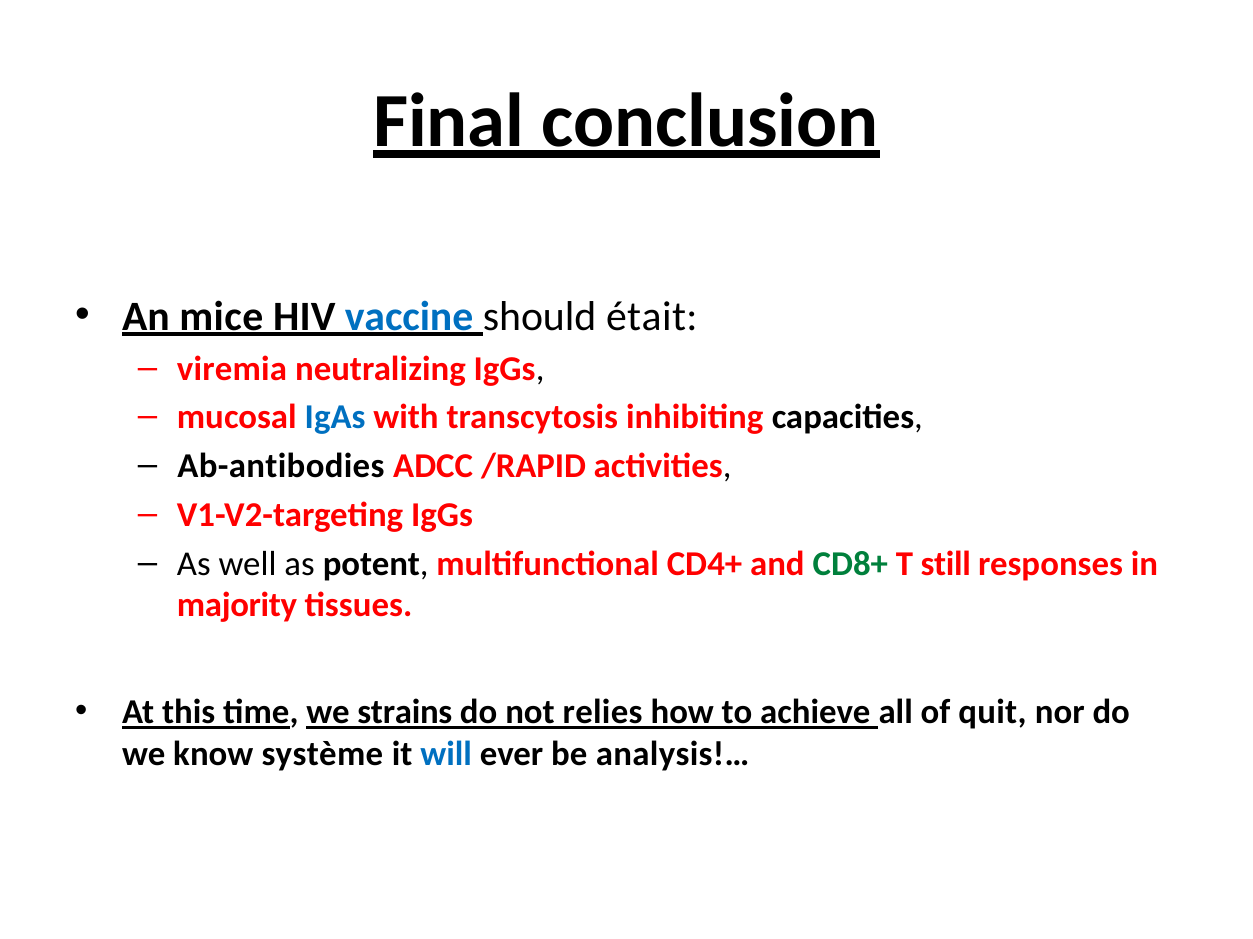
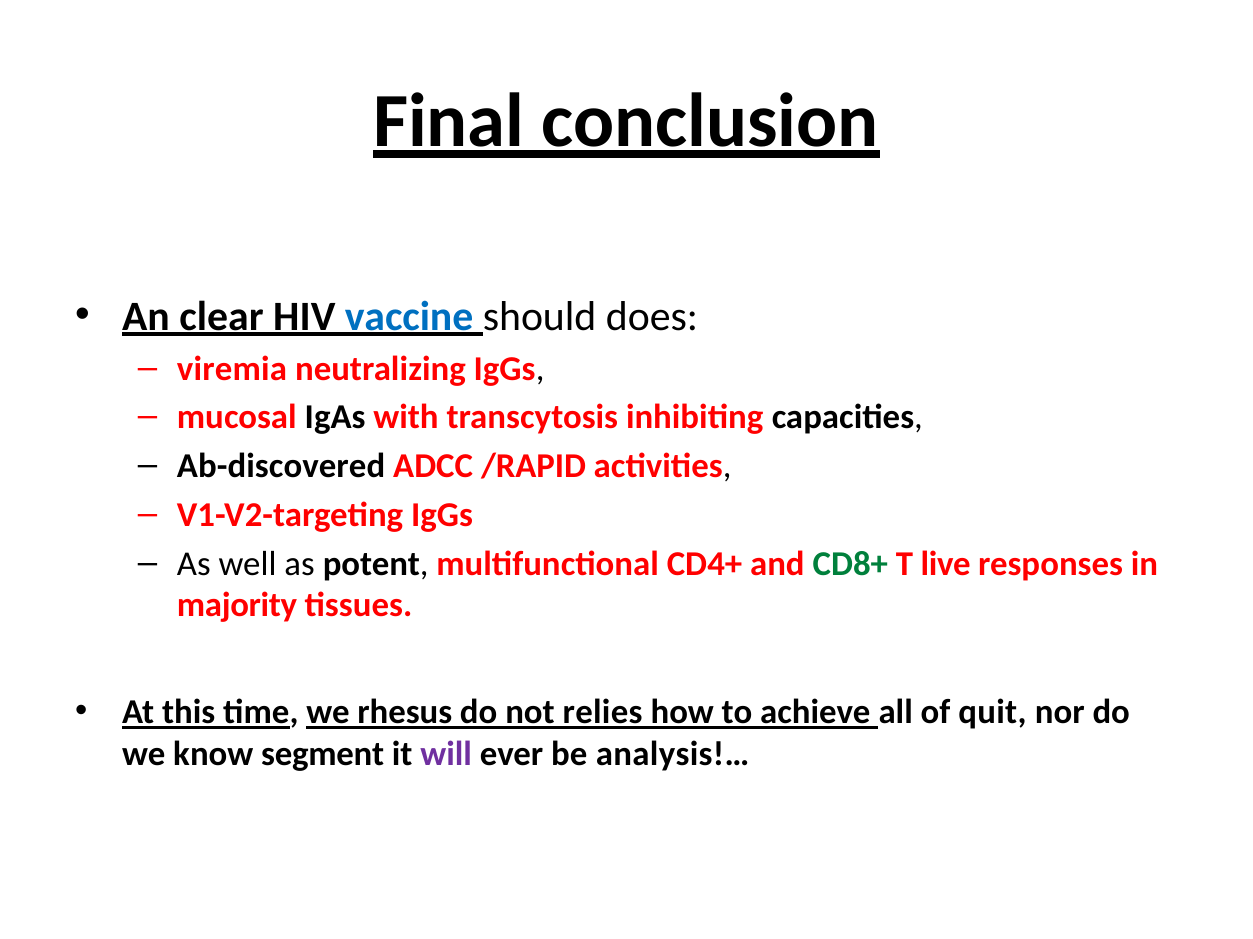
mice: mice -> clear
était: était -> does
IgAs colour: blue -> black
Ab-antibodies: Ab-antibodies -> Ab-discovered
still: still -> live
strains: strains -> rhesus
système: système -> segment
will colour: blue -> purple
